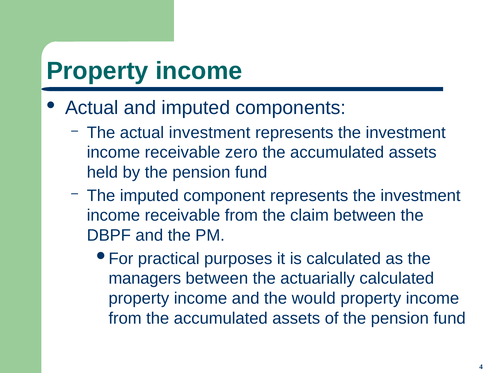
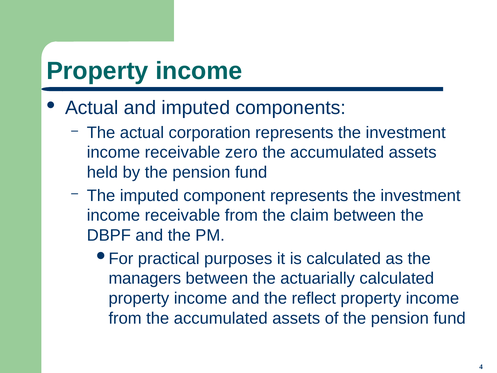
actual investment: investment -> corporation
would: would -> reflect
